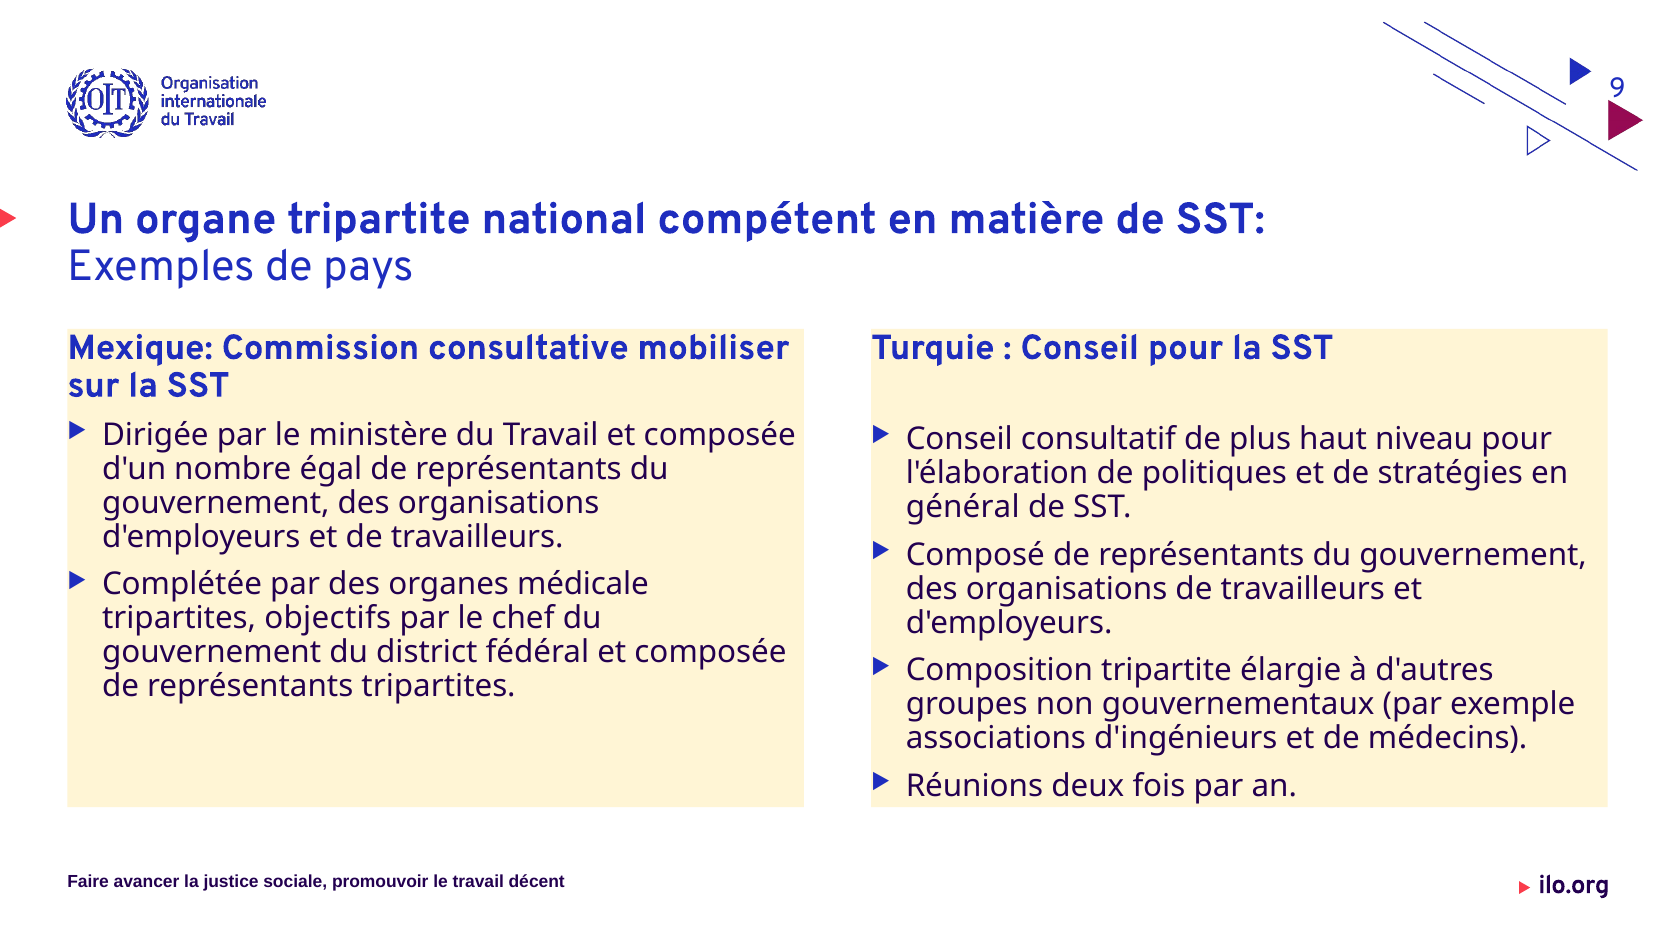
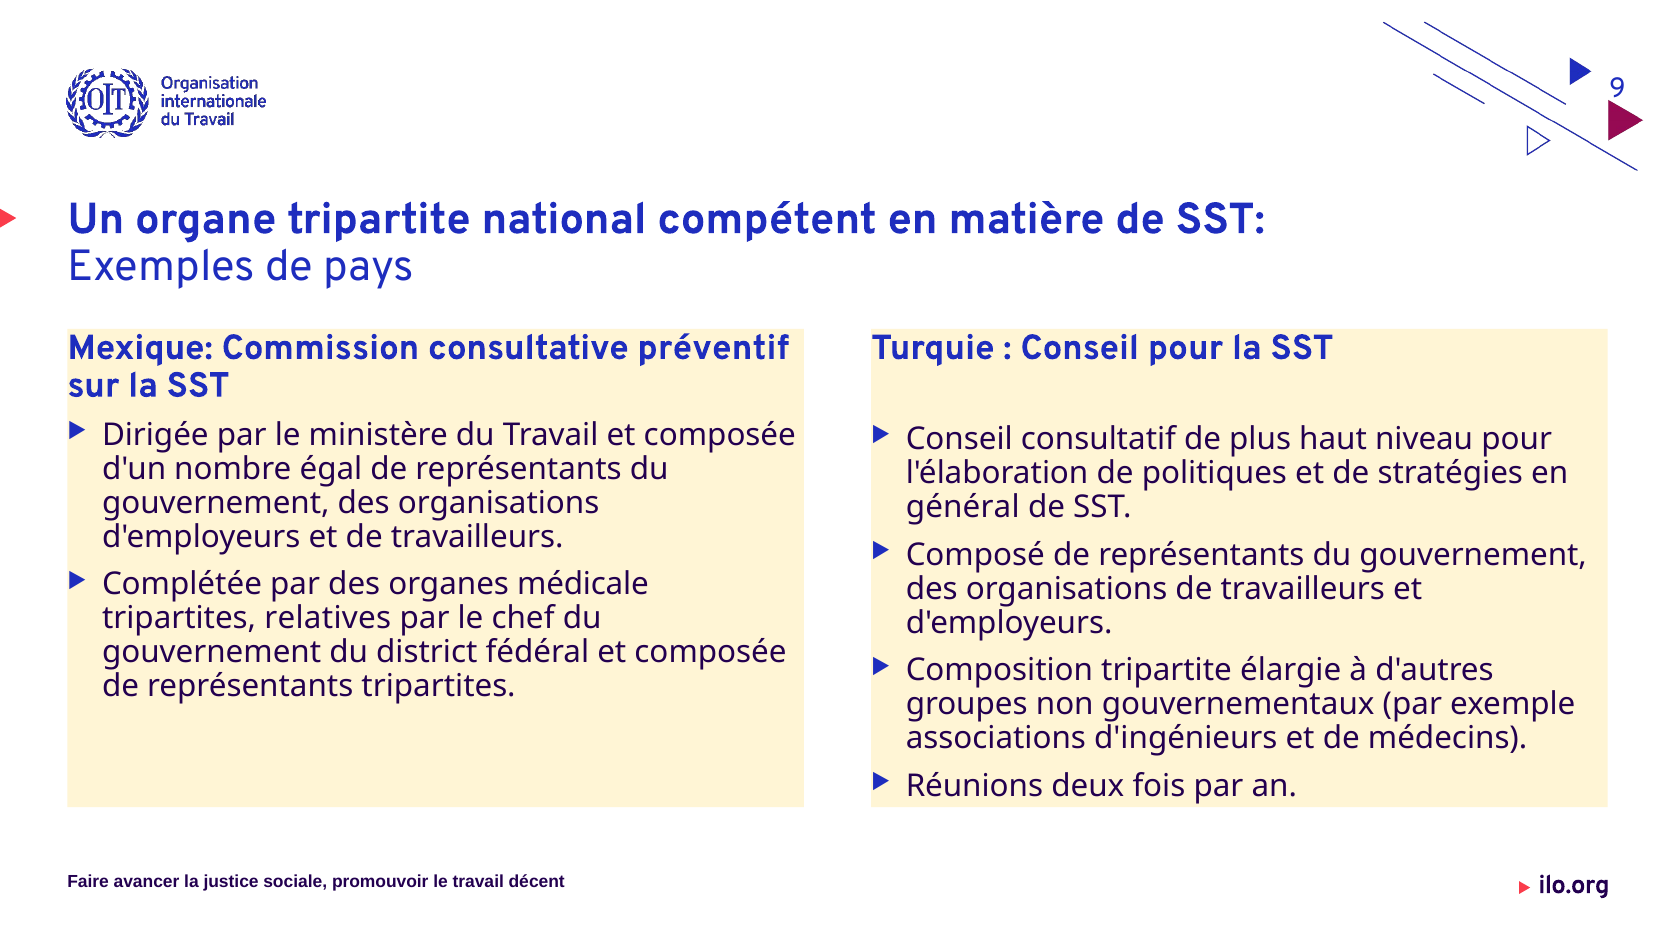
mobiliser: mobiliser -> préventif
objectifs: objectifs -> relatives
